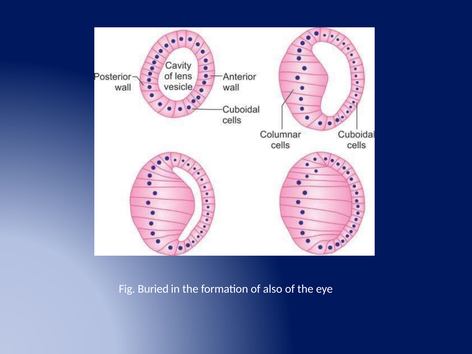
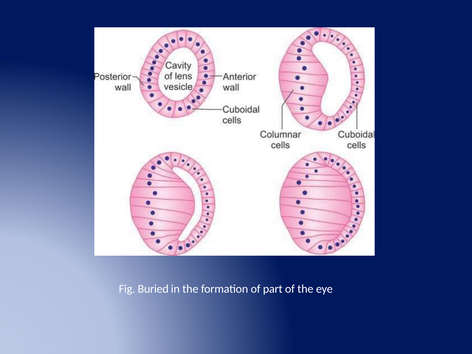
also: also -> part
